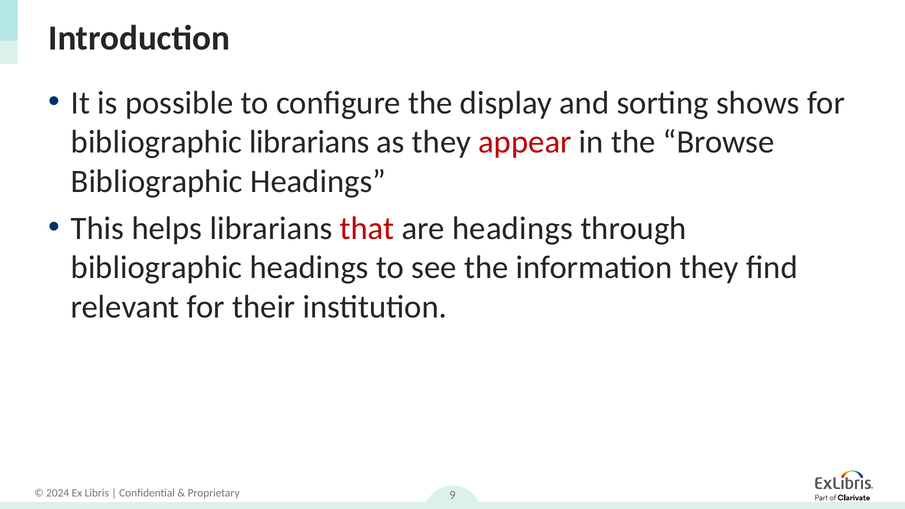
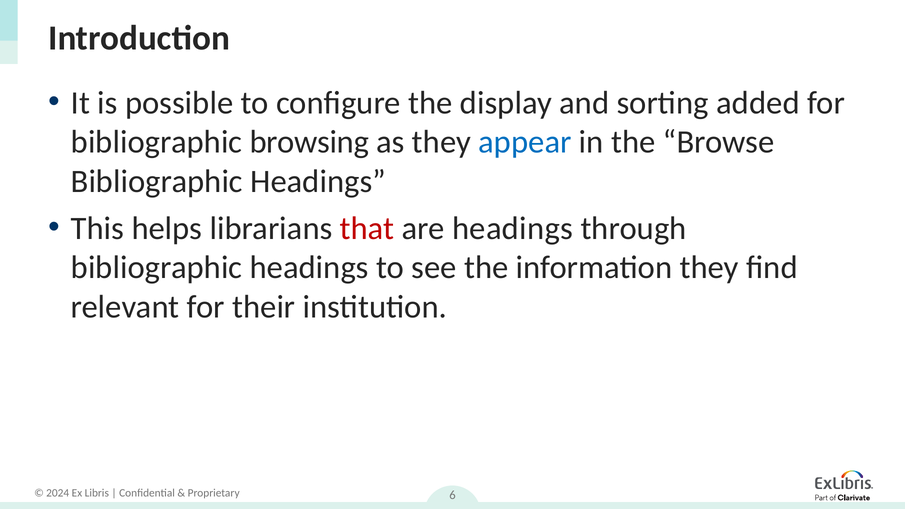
shows: shows -> added
bibliographic librarians: librarians -> browsing
appear colour: red -> blue
9: 9 -> 6
